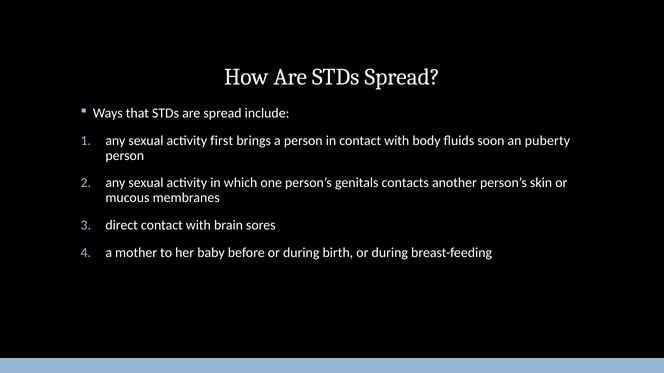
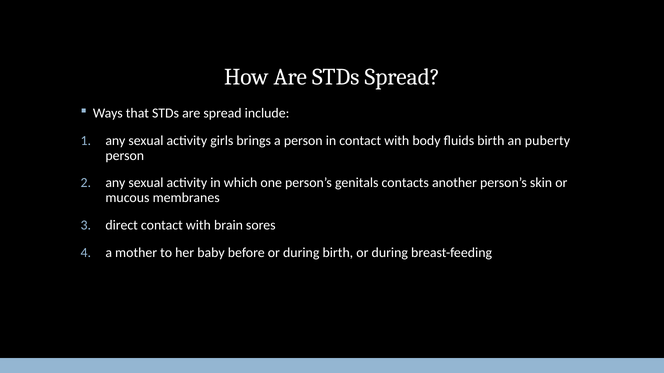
first: first -> girls
fluids soon: soon -> birth
